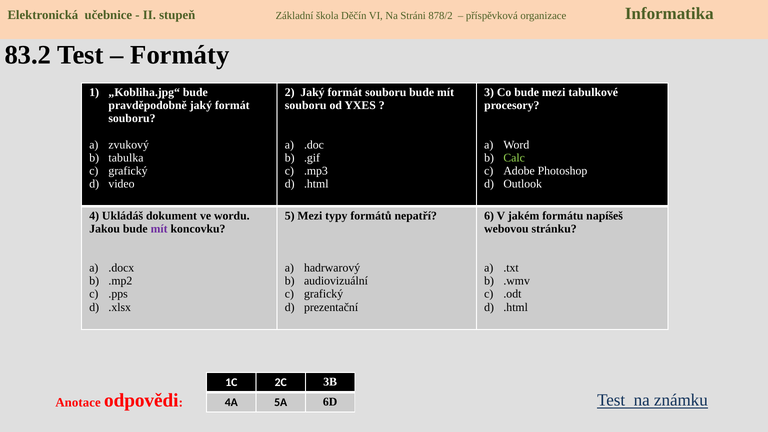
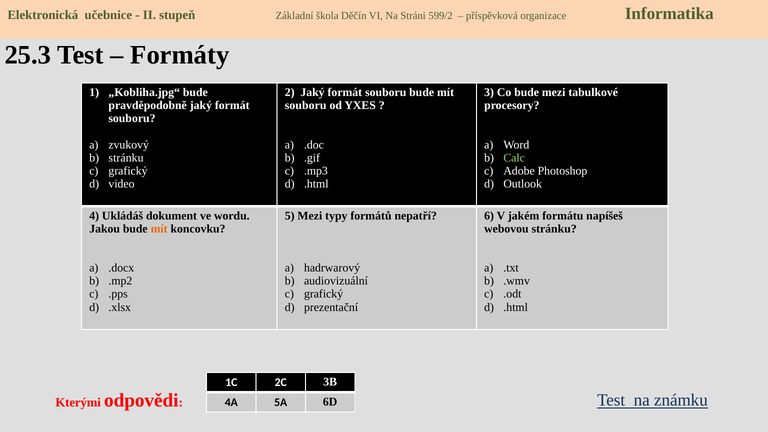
878/2: 878/2 -> 599/2
83.2: 83.2 -> 25.3
tabulka at (126, 158): tabulka -> stránku
mít at (159, 229) colour: purple -> orange
Anotace: Anotace -> Kterými
